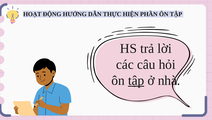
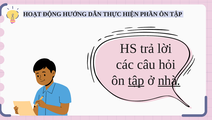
nhà underline: none -> present
